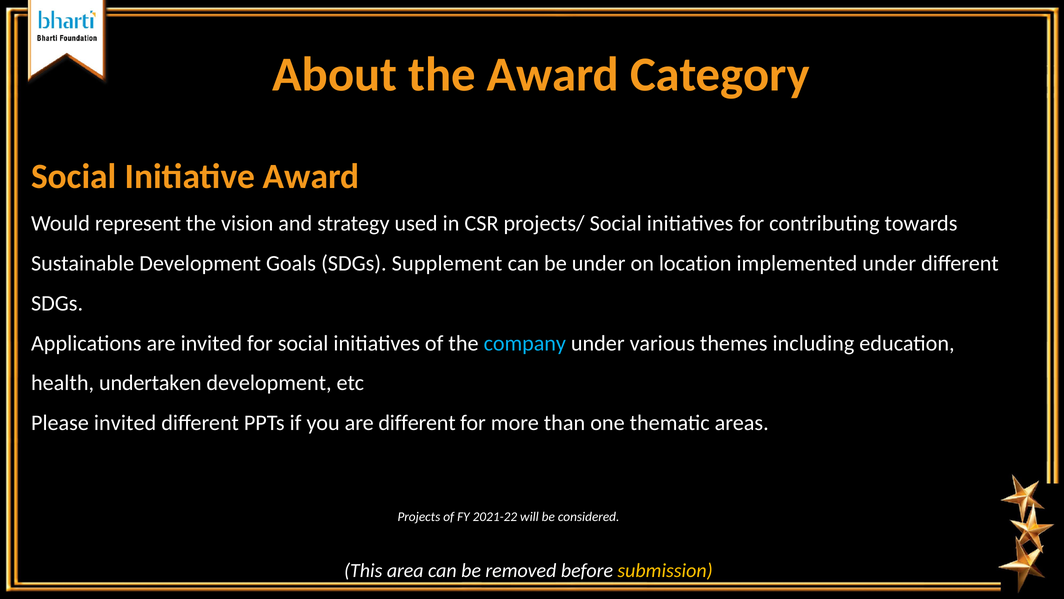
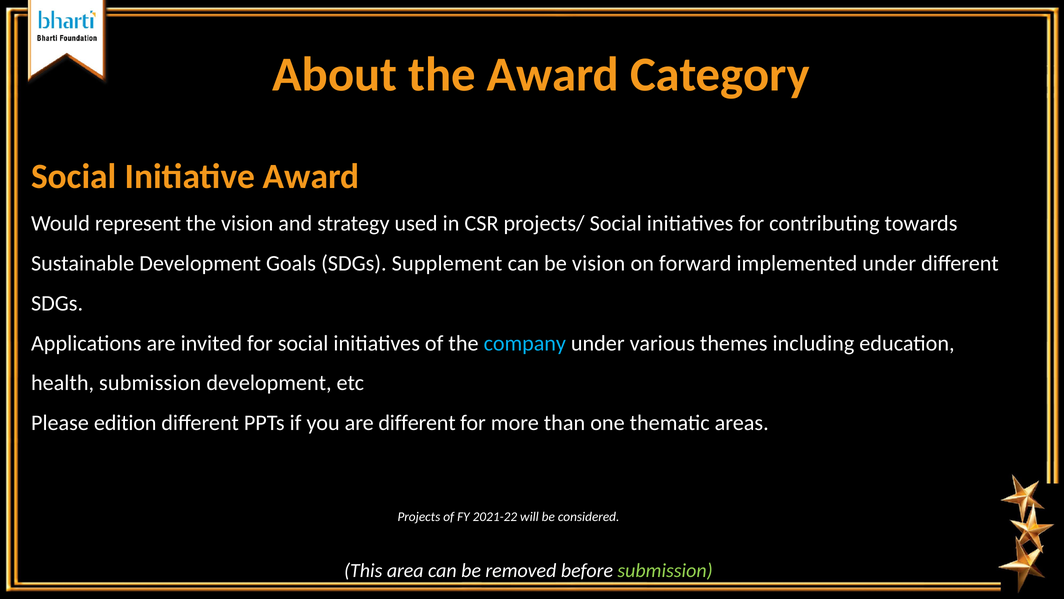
be under: under -> vision
location: location -> forward
health undertaken: undertaken -> submission
Please invited: invited -> edition
submission at (665, 570) colour: yellow -> light green
